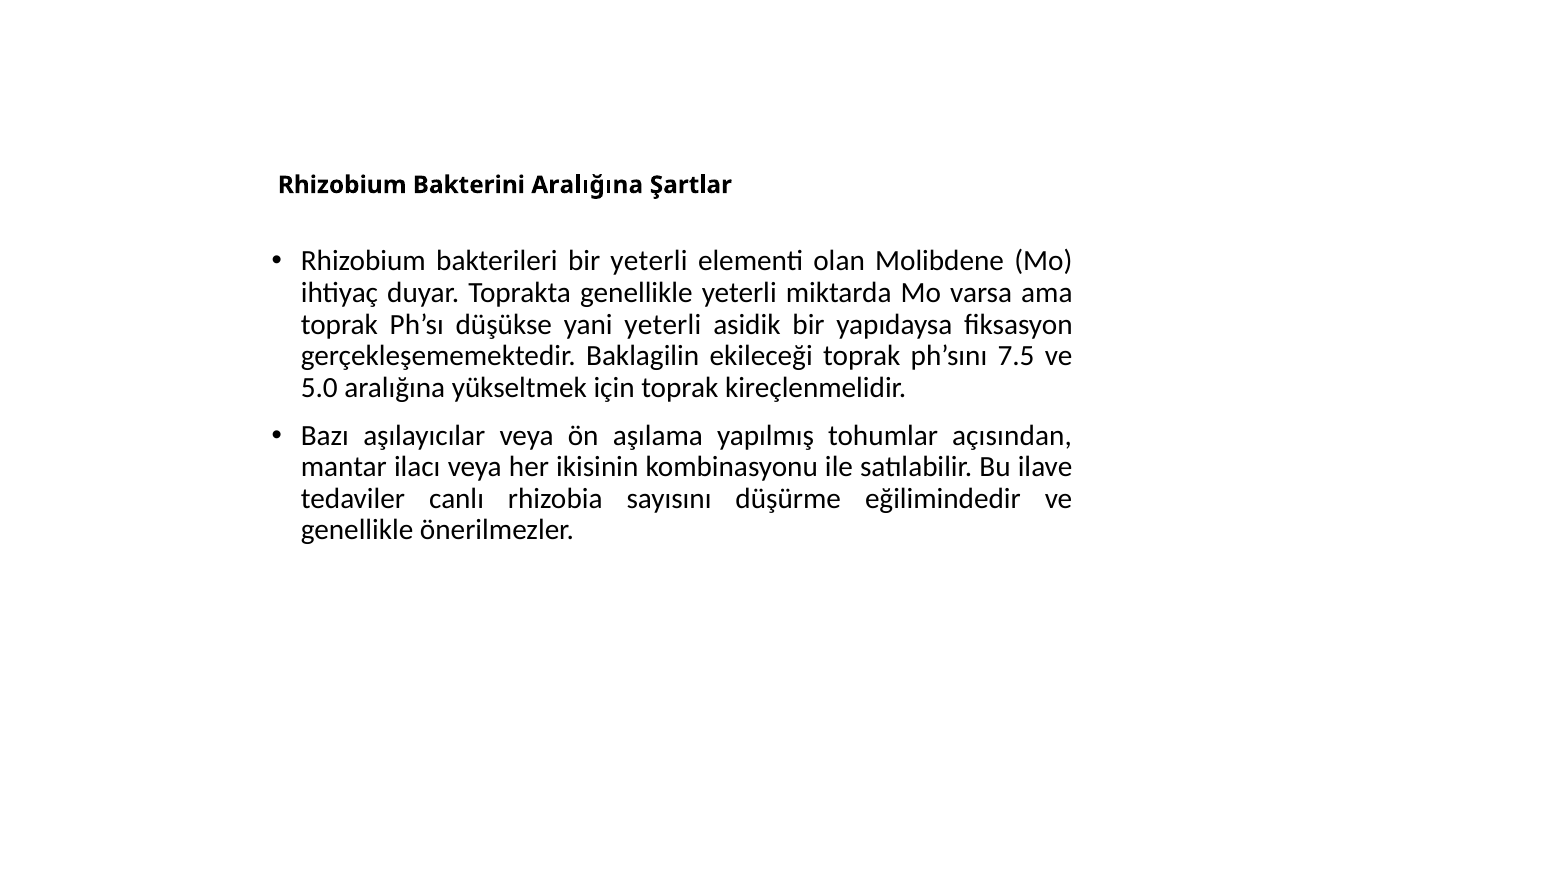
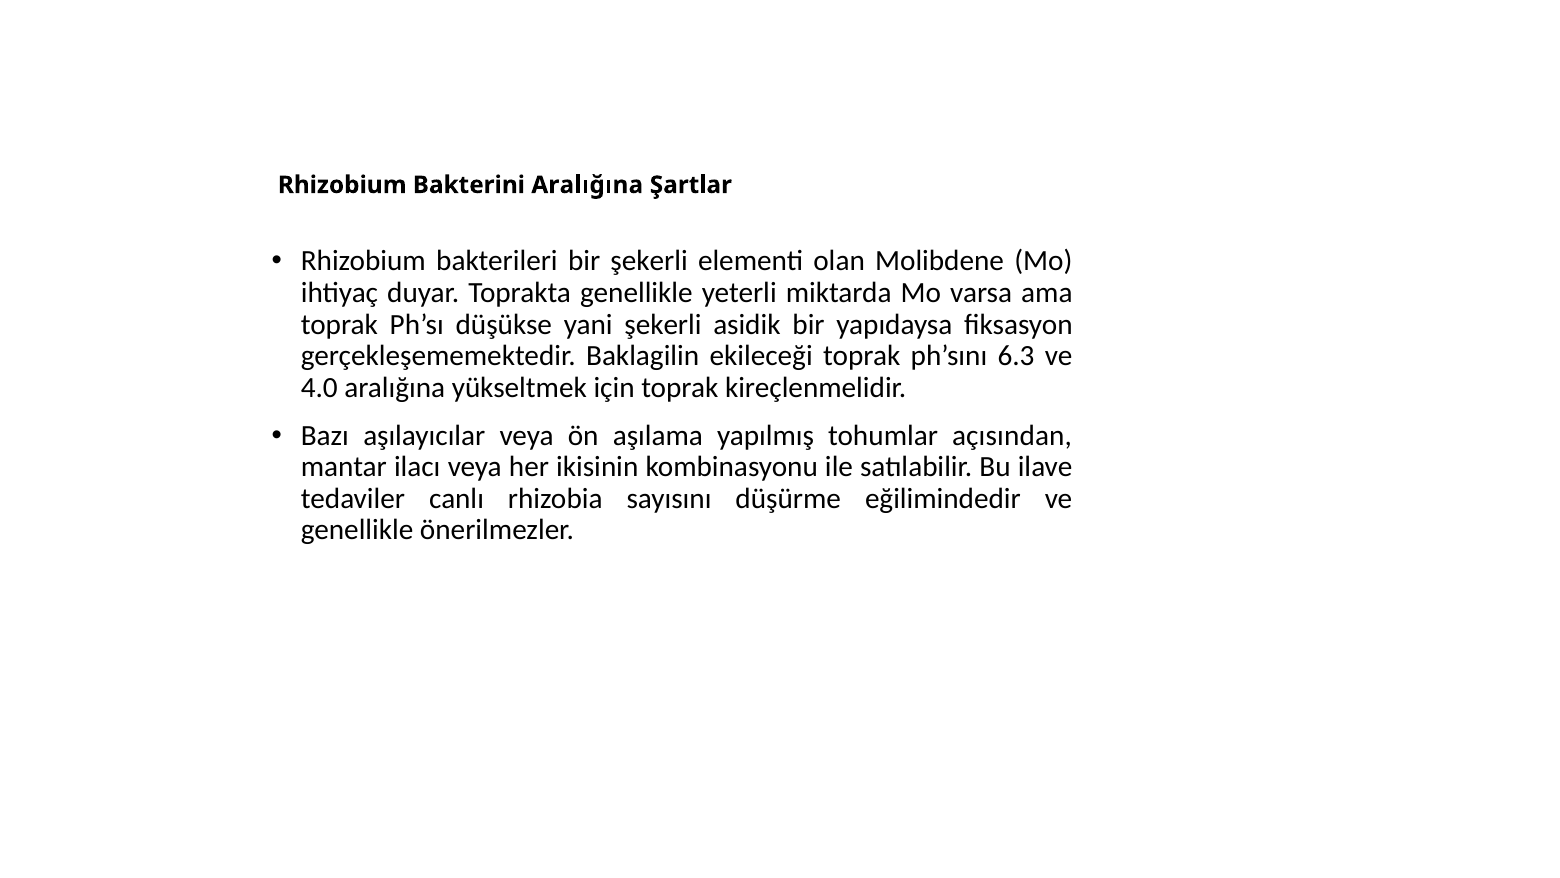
bir yeterli: yeterli -> şekerli
yani yeterli: yeterli -> şekerli
7.5: 7.5 -> 6.3
5.0: 5.0 -> 4.0
